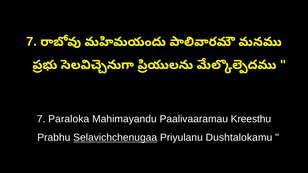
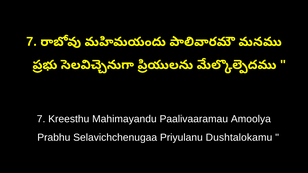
Paraloka: Paraloka -> Kreesthu
Kreesthu: Kreesthu -> Amoolya
Selavichchenugaa underline: present -> none
